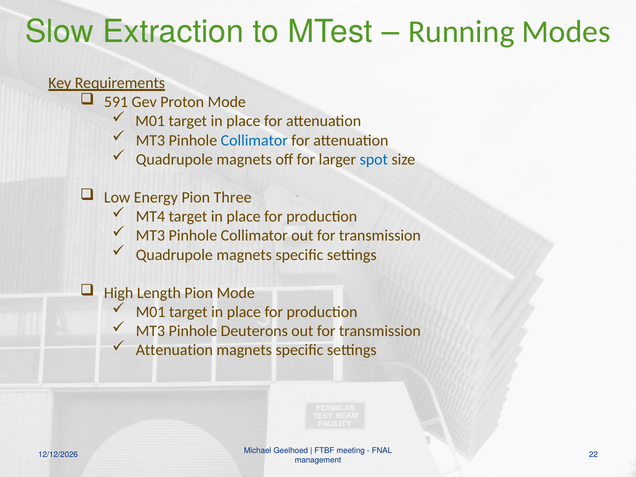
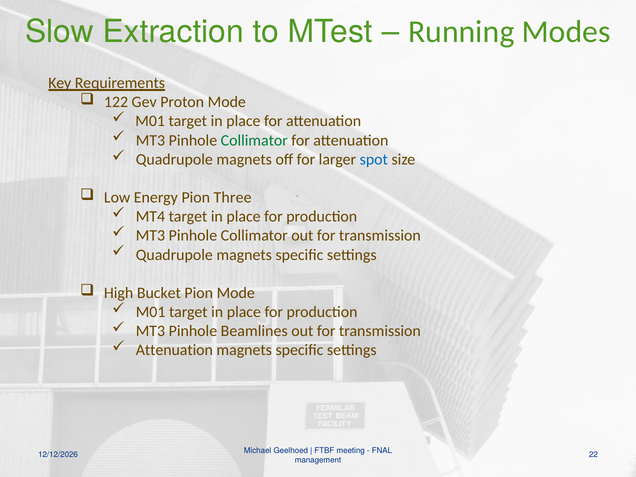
591: 591 -> 122
Collimator at (254, 140) colour: blue -> green
Length: Length -> Bucket
Deuterons: Deuterons -> Beamlines
